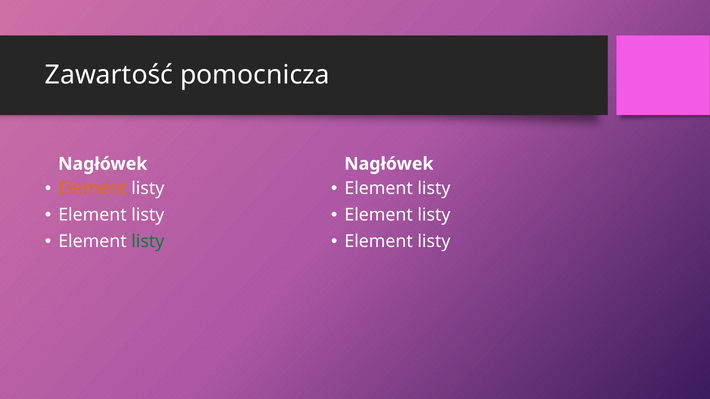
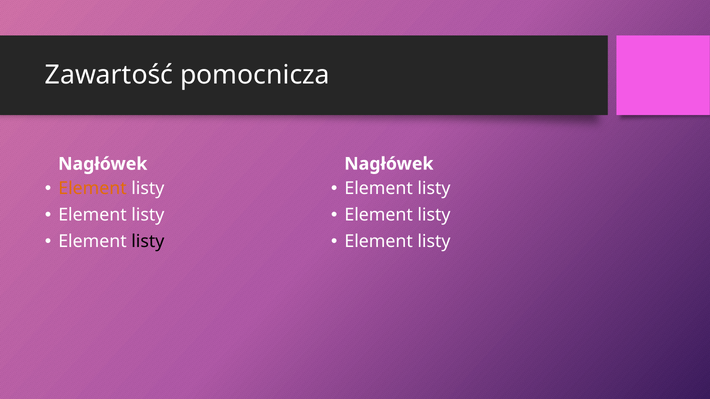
listy at (148, 242) colour: green -> black
